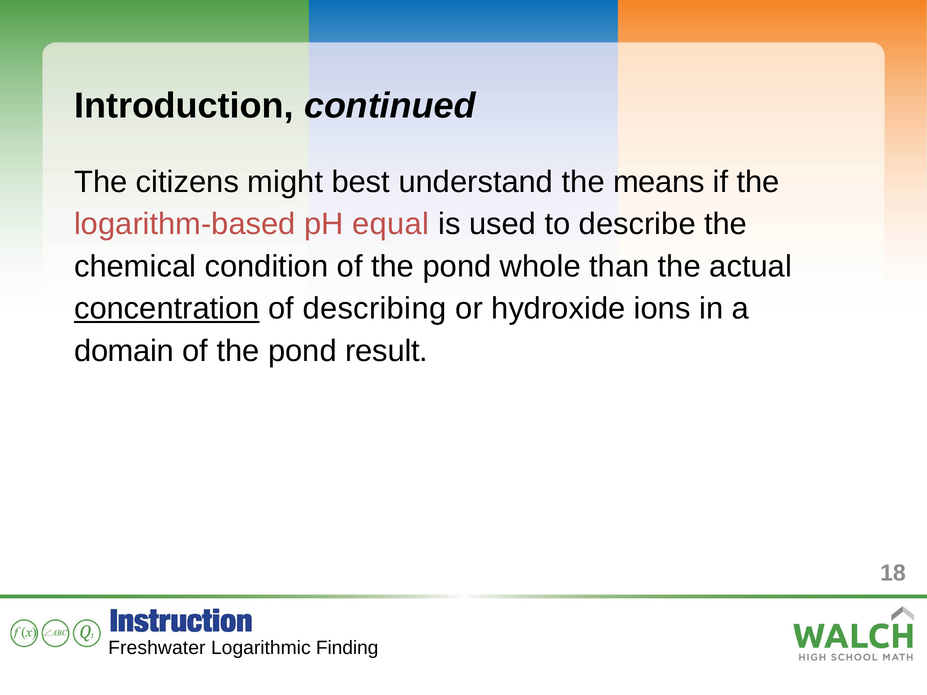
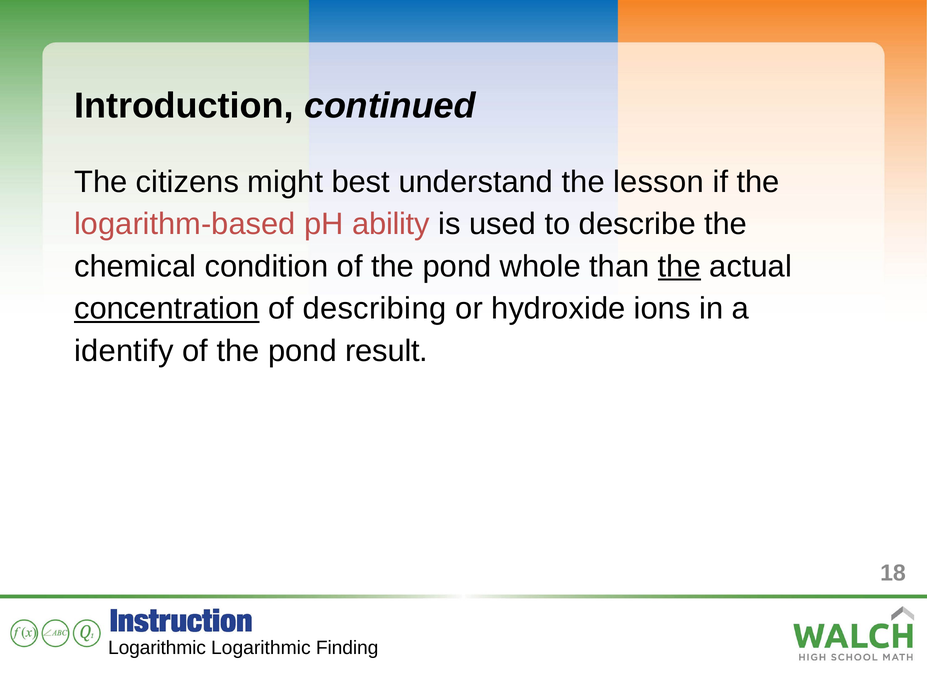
means: means -> lesson
equal: equal -> ability
the at (679, 266) underline: none -> present
domain: domain -> identify
Freshwater at (157, 648): Freshwater -> Logarithmic
